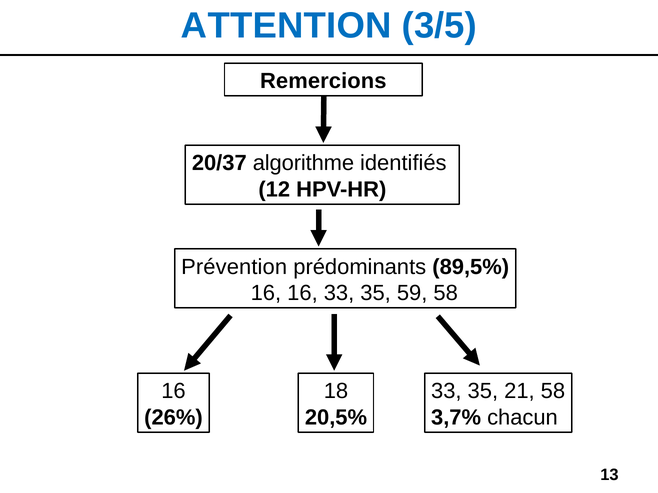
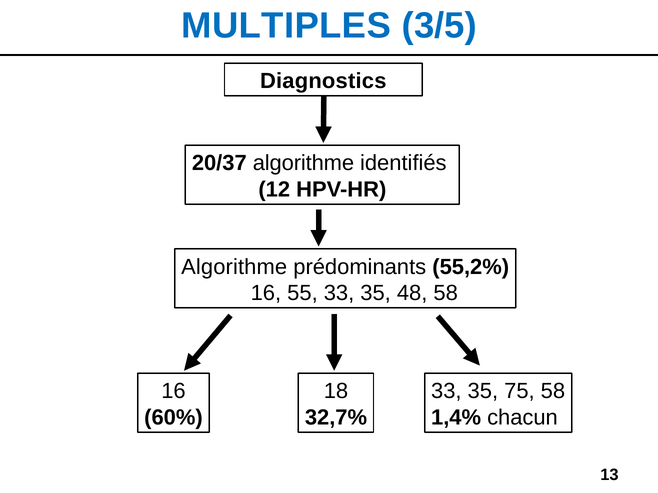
ATTENTION: ATTENTION -> MULTIPLES
Remercions: Remercions -> Diagnostics
Prévention at (234, 267): Prévention -> Algorithme
89,5%: 89,5% -> 55,2%
16 16: 16 -> 55
59: 59 -> 48
21: 21 -> 75
26%: 26% -> 60%
20,5%: 20,5% -> 32,7%
3,7%: 3,7% -> 1,4%
